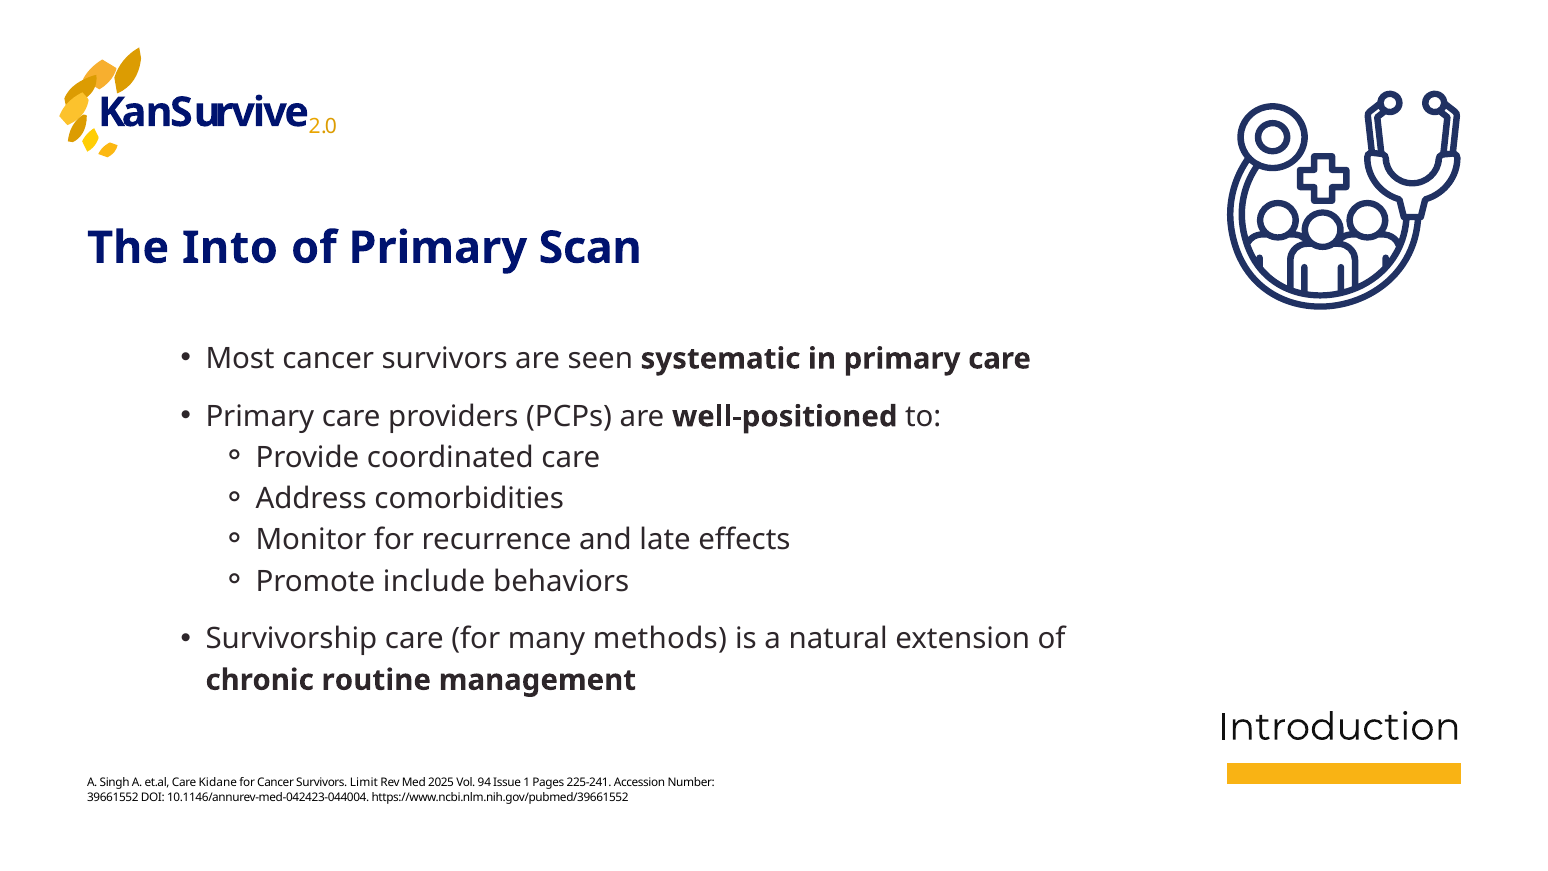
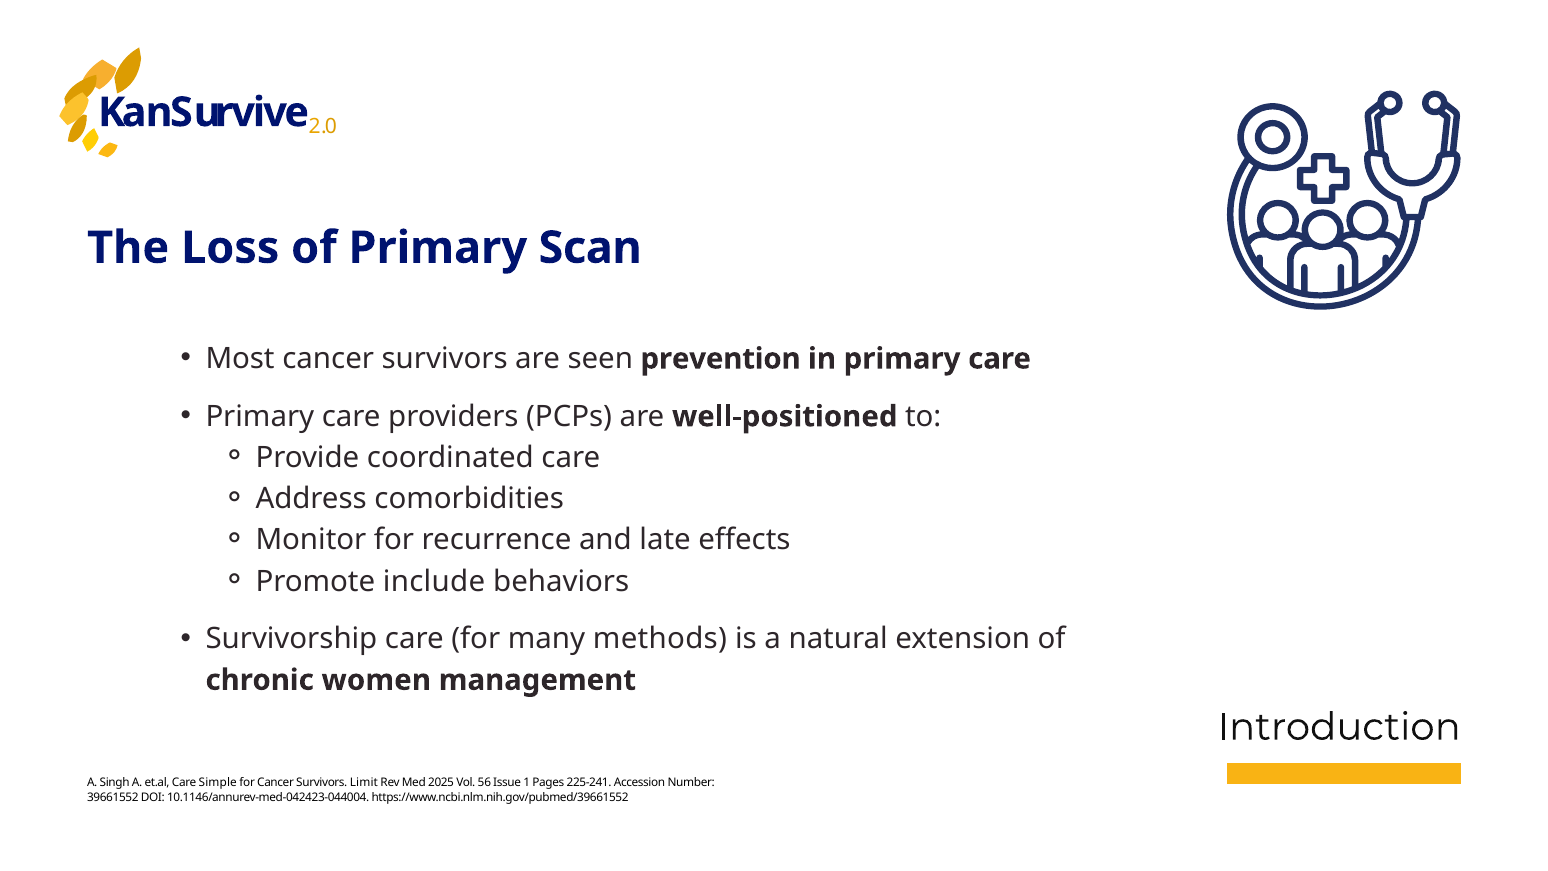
Into: Into -> Loss
systematic: systematic -> prevention
routine: routine -> women
Kidane: Kidane -> Simple
94: 94 -> 56
